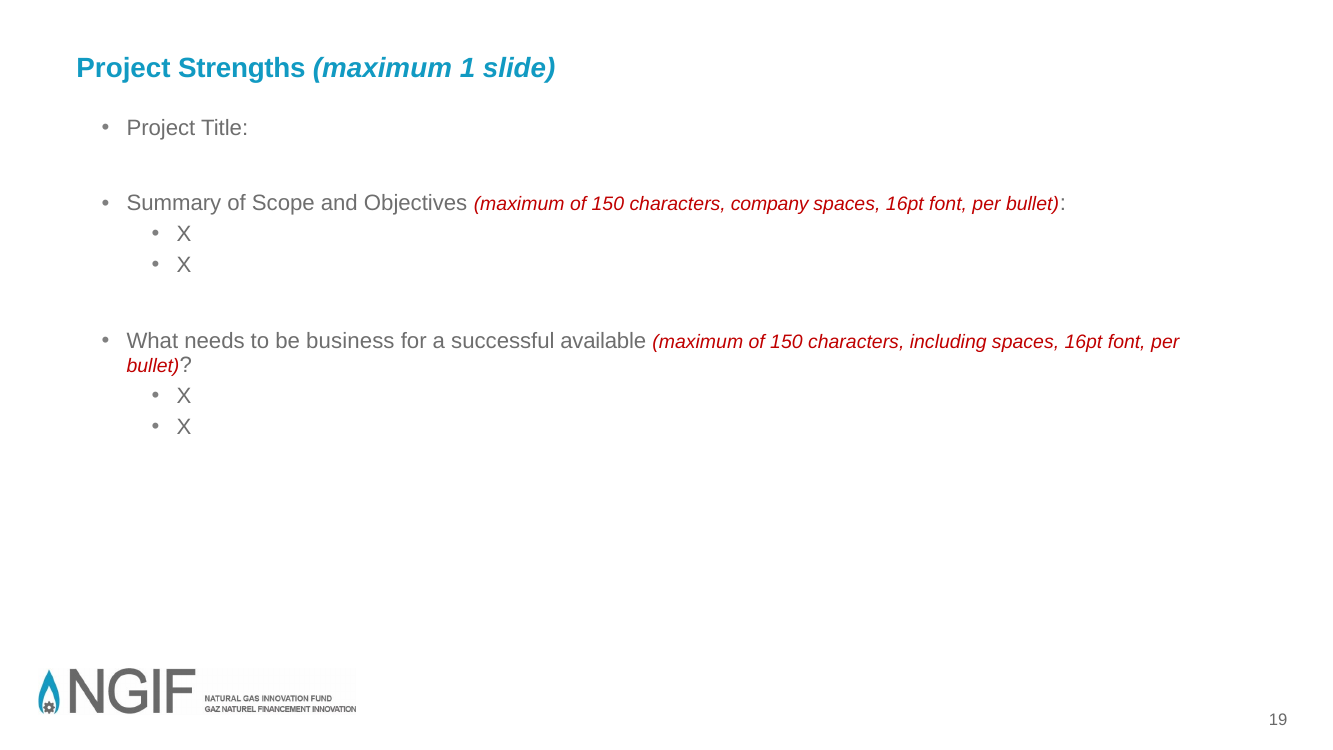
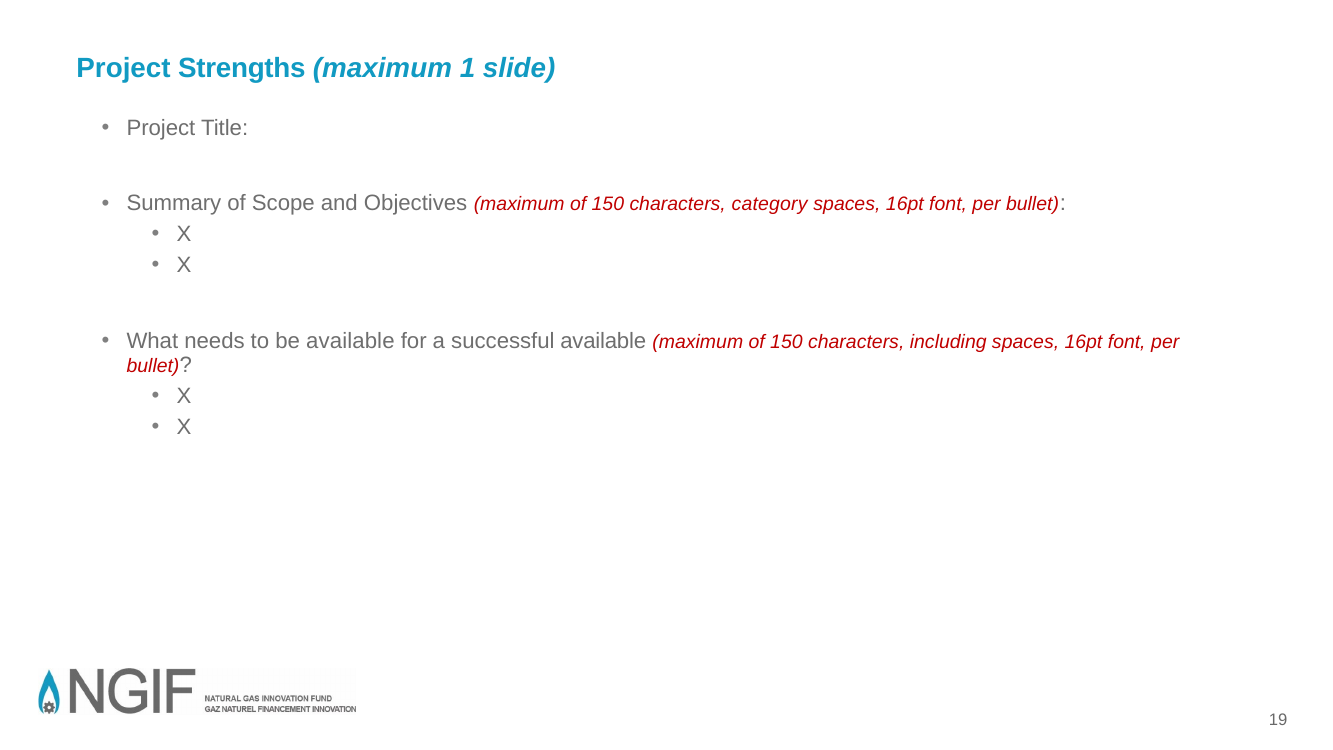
company: company -> category
be business: business -> available
